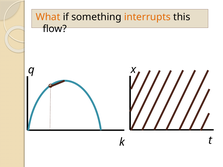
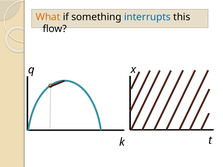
interrupts colour: orange -> blue
